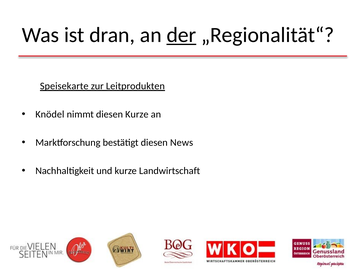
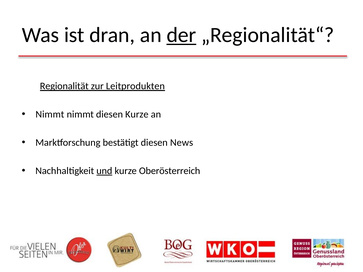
Speisekarte: Speisekarte -> Regionalität
Knödel at (50, 114): Knödel -> Nimmt
und underline: none -> present
Landwirtschaft: Landwirtschaft -> Oberösterreich
